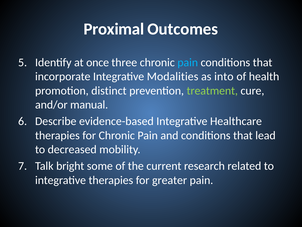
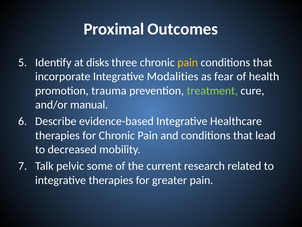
once: once -> disks
pain at (188, 62) colour: light blue -> yellow
into: into -> fear
distinct: distinct -> trauma
bright: bright -> pelvic
